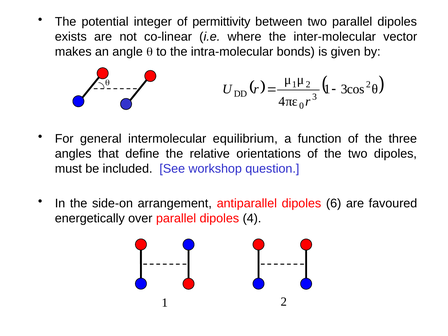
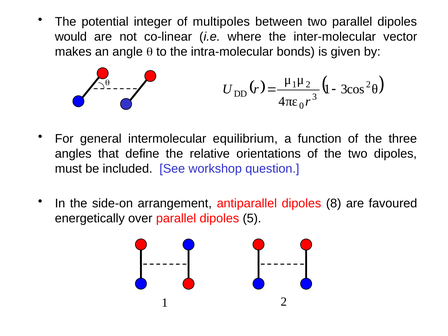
permittivity: permittivity -> multipoles
exists: exists -> would
6: 6 -> 8
dipoles 4: 4 -> 5
